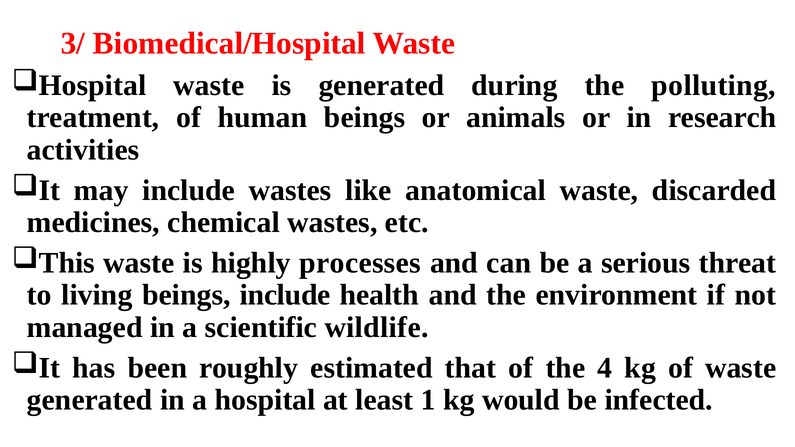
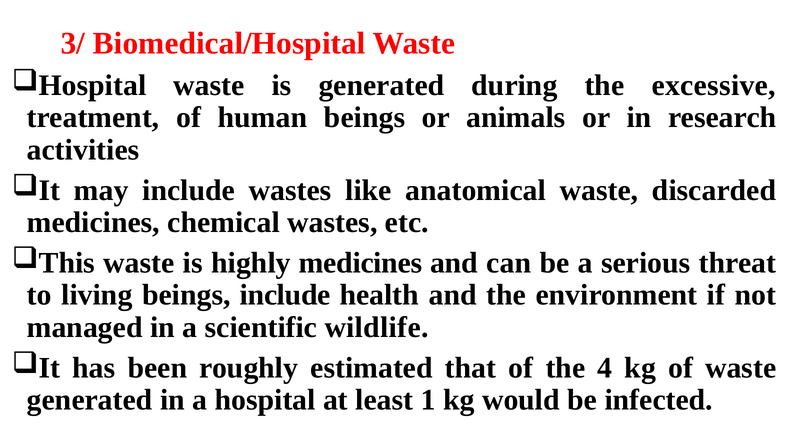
polluting: polluting -> excessive
highly processes: processes -> medicines
